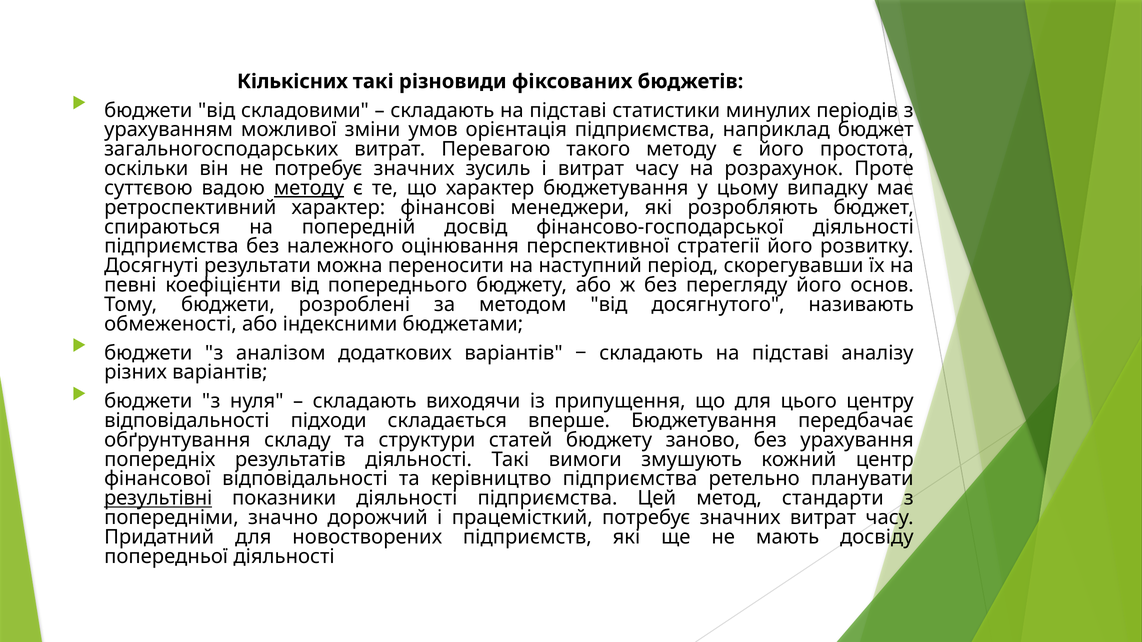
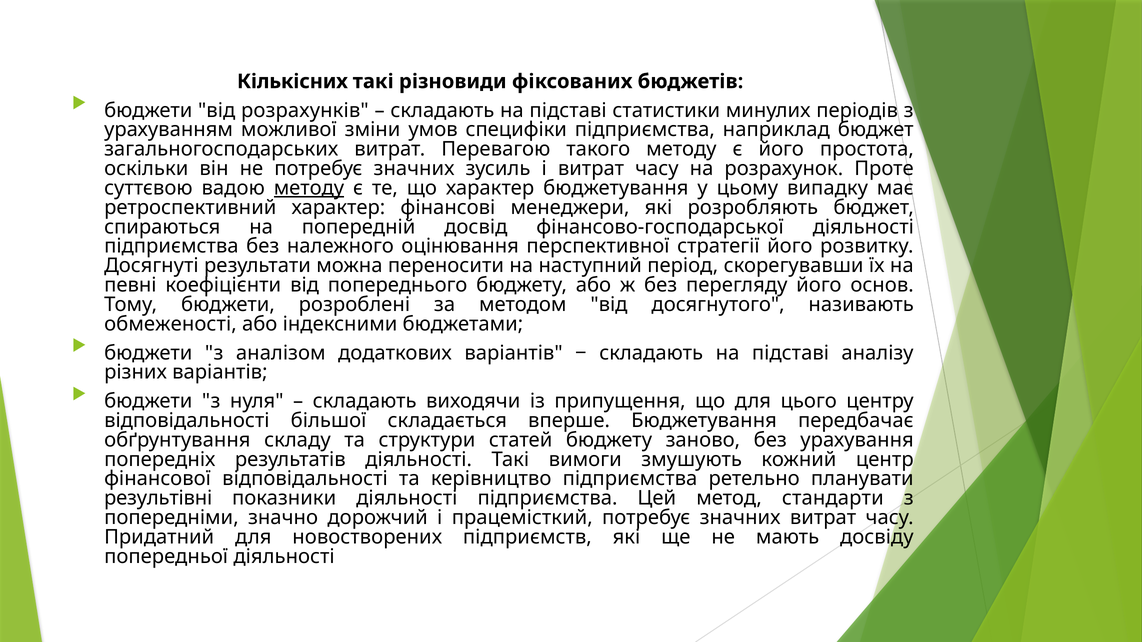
складовими: складовими -> розрахунків
орієнтація: орієнтація -> специфіки
підходи: підходи -> більшої
результівні underline: present -> none
